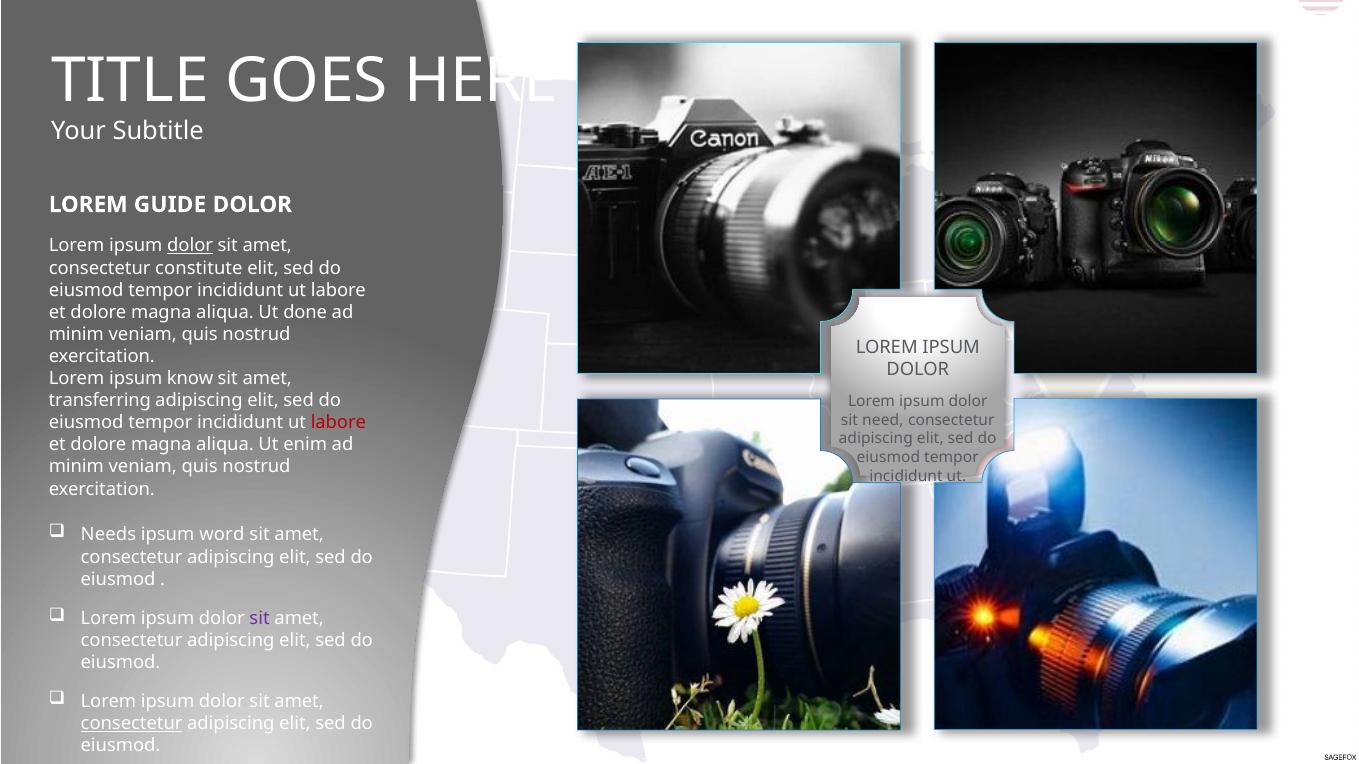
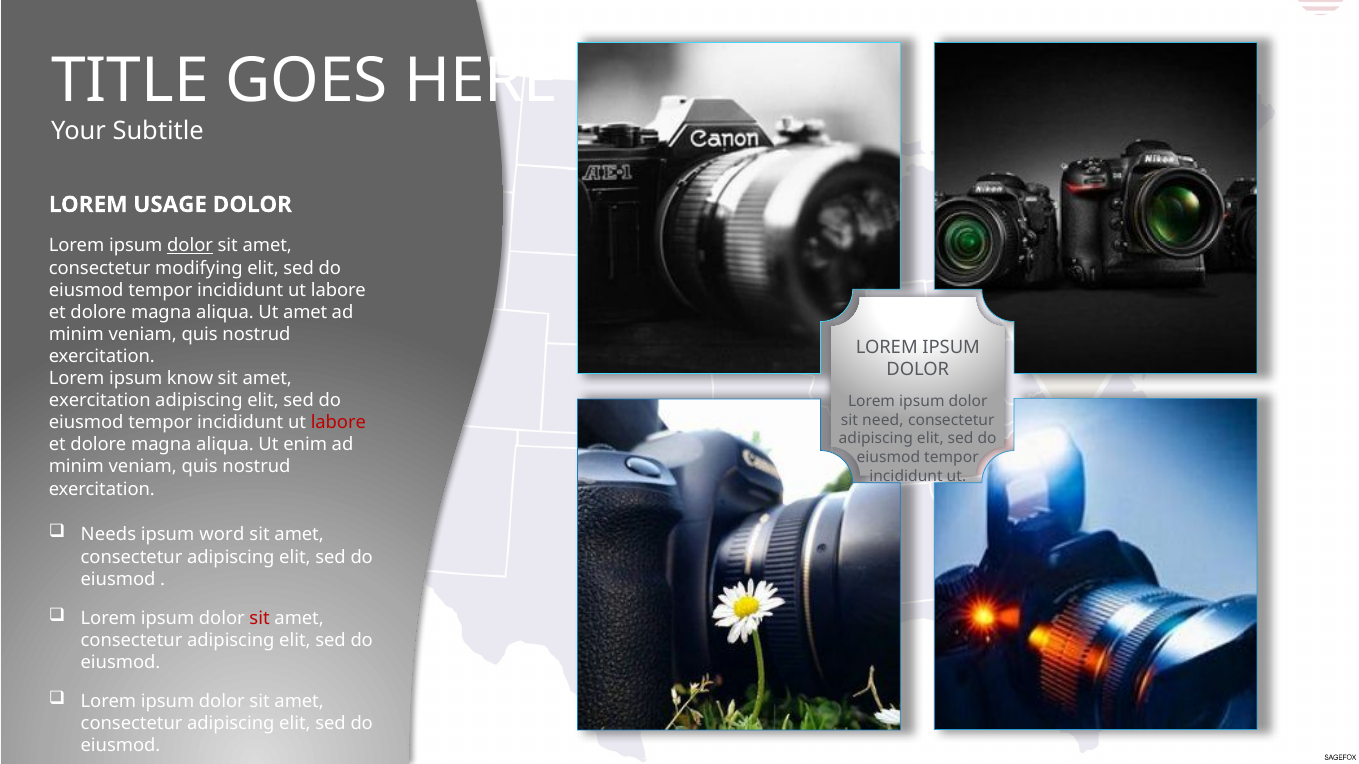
GUIDE: GUIDE -> USAGE
constitute: constitute -> modifying
Ut done: done -> amet
transferring at (100, 401): transferring -> exercitation
sit at (260, 619) colour: purple -> red
consectetur at (132, 724) underline: present -> none
